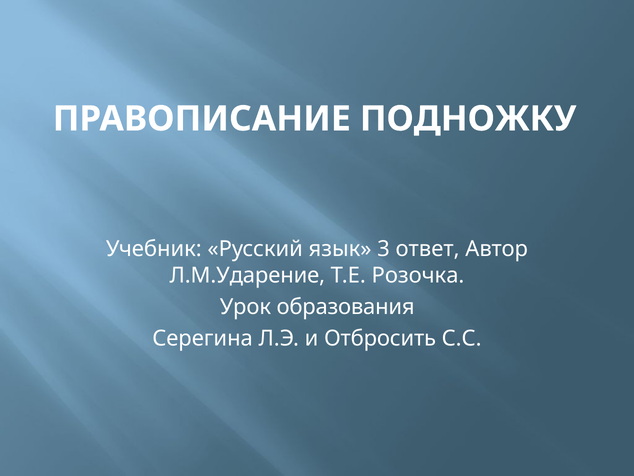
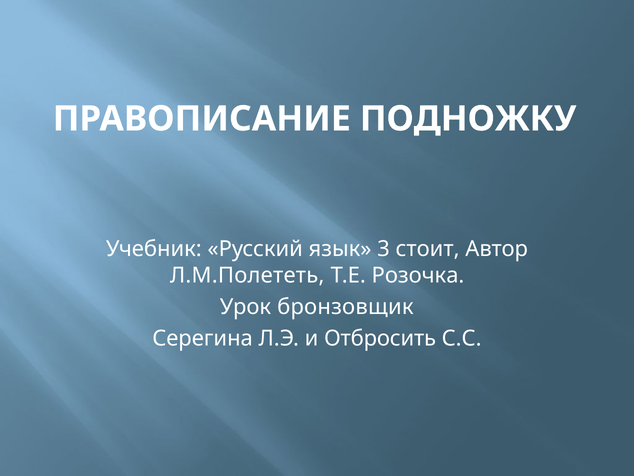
ответ: ответ -> стоит
Л.М.Ударение: Л.М.Ударение -> Л.М.Полететь
образования: образования -> бронзовщик
